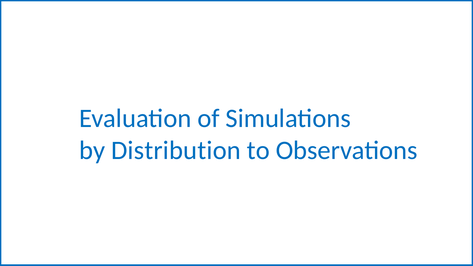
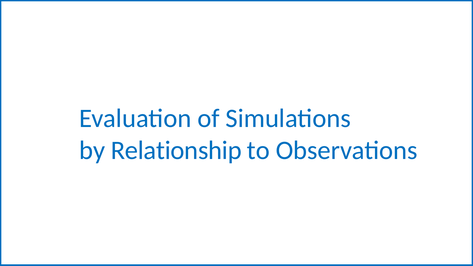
Distribution: Distribution -> Relationship
